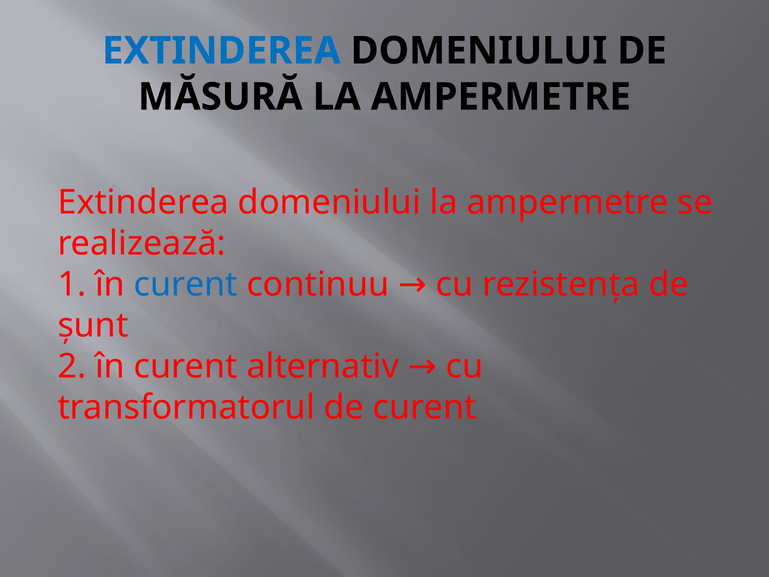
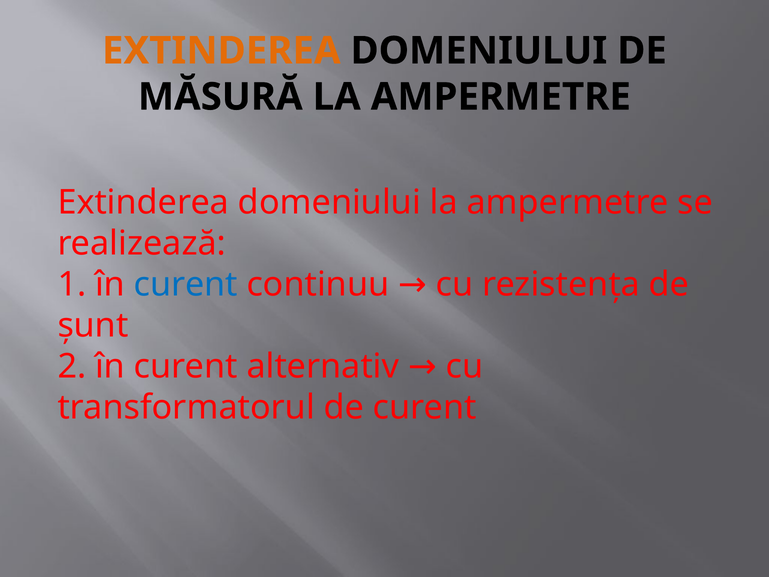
EXTINDEREA at (221, 51) colour: blue -> orange
